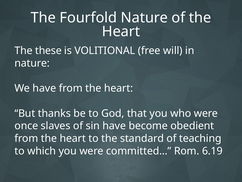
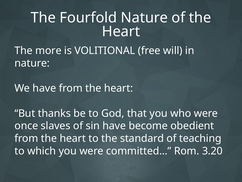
these: these -> more
6.19: 6.19 -> 3.20
